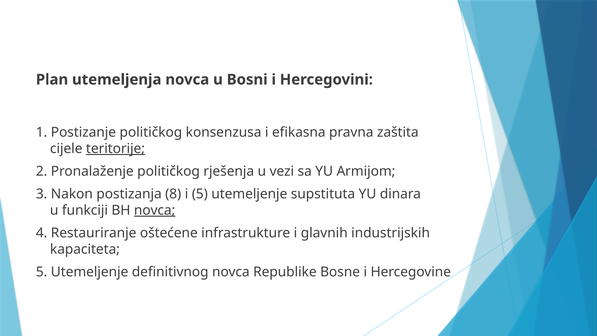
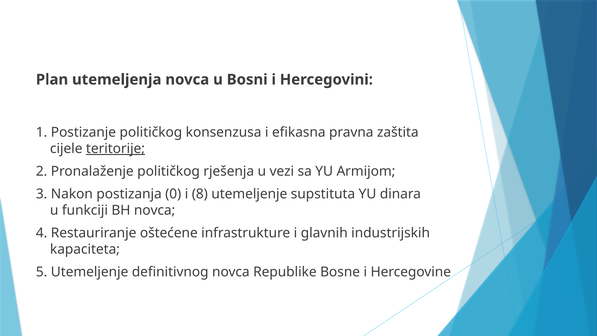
8: 8 -> 0
i 5: 5 -> 8
novca at (155, 210) underline: present -> none
